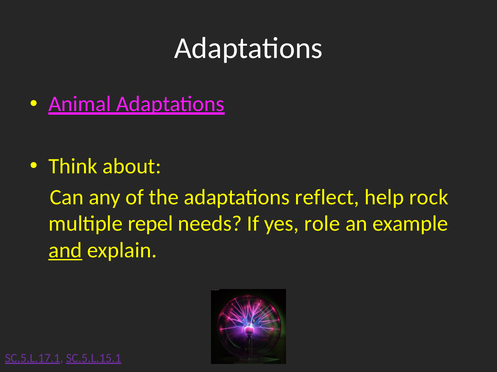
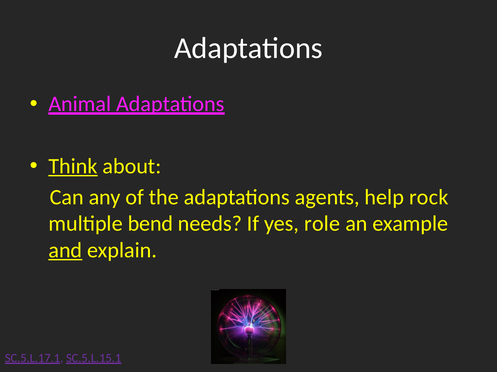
Think underline: none -> present
reflect: reflect -> agents
repel: repel -> bend
